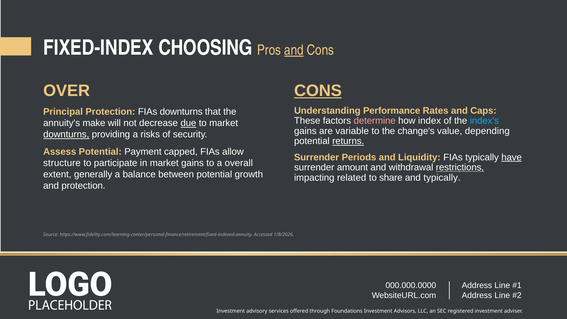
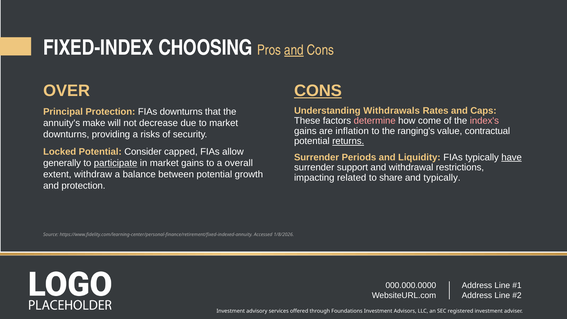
Performance: Performance -> Withdrawals
index: index -> come
index's colour: light blue -> pink
due underline: present -> none
variable: variable -> inflation
change's: change's -> ranging's
depending: depending -> contractual
downturns at (66, 135) underline: present -> none
Assess: Assess -> Locked
Payment: Payment -> Consider
structure: structure -> generally
participate underline: none -> present
amount: amount -> support
restrictions underline: present -> none
generally: generally -> withdraw
